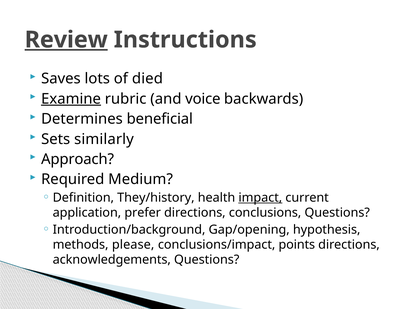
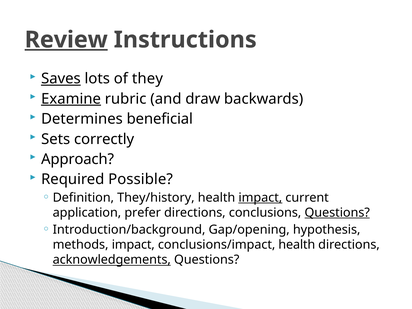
Saves underline: none -> present
died: died -> they
voice: voice -> draw
similarly: similarly -> correctly
Medium: Medium -> Possible
Questions at (337, 213) underline: none -> present
methods please: please -> impact
conclusions/impact points: points -> health
acknowledgements underline: none -> present
